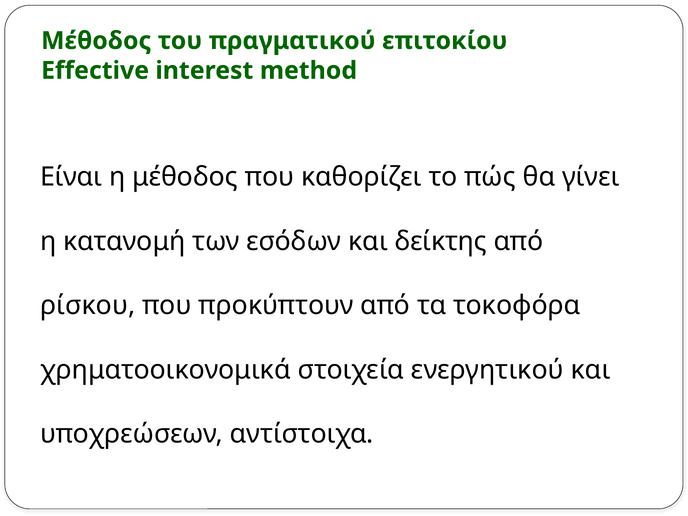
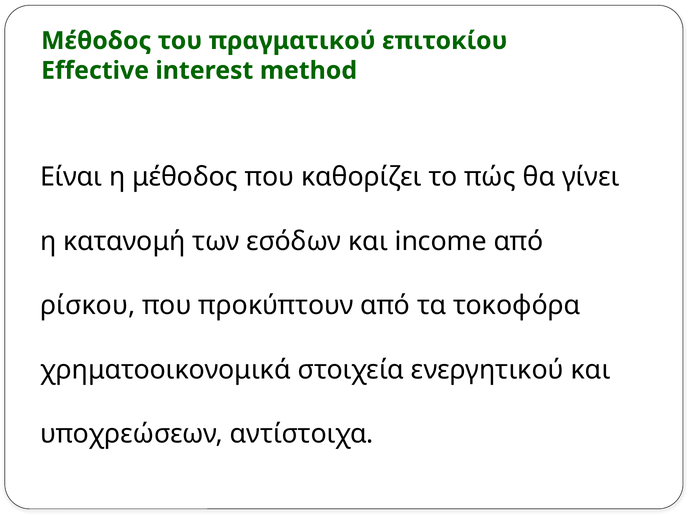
δείκτης: δείκτης -> income
